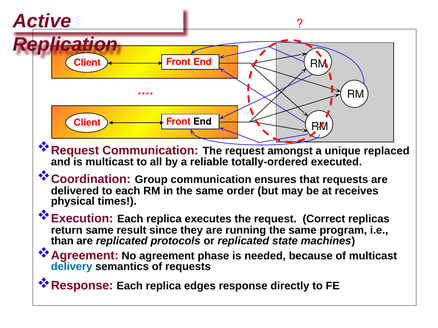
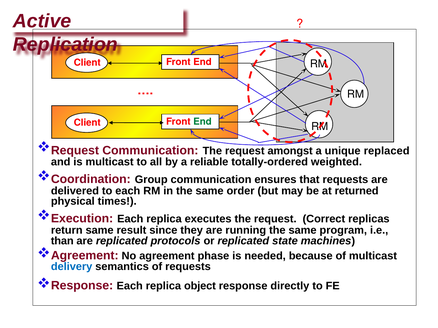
End at (202, 122) colour: black -> green
executed: executed -> weighted
receives: receives -> returned
edges: edges -> object
